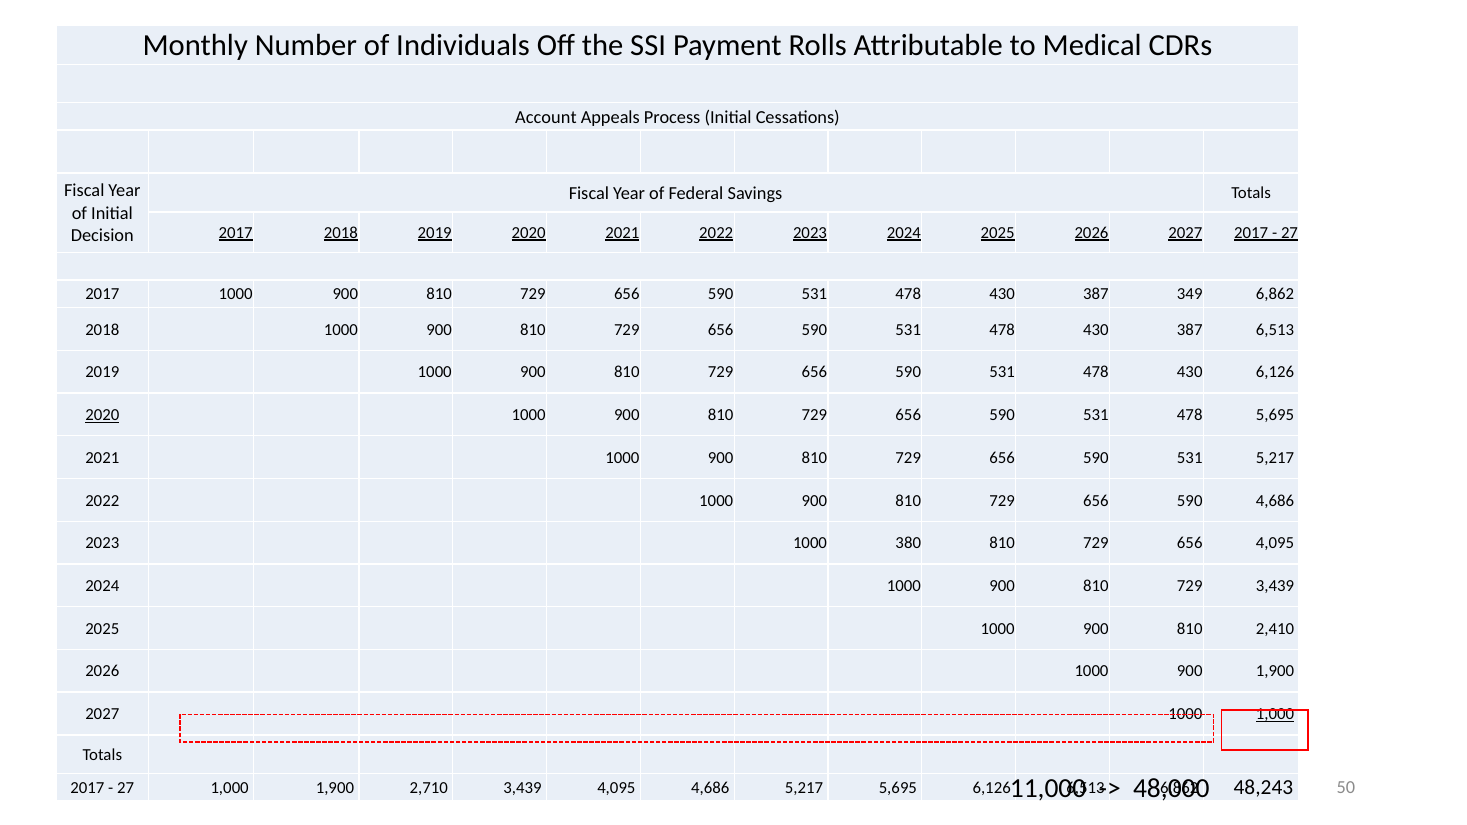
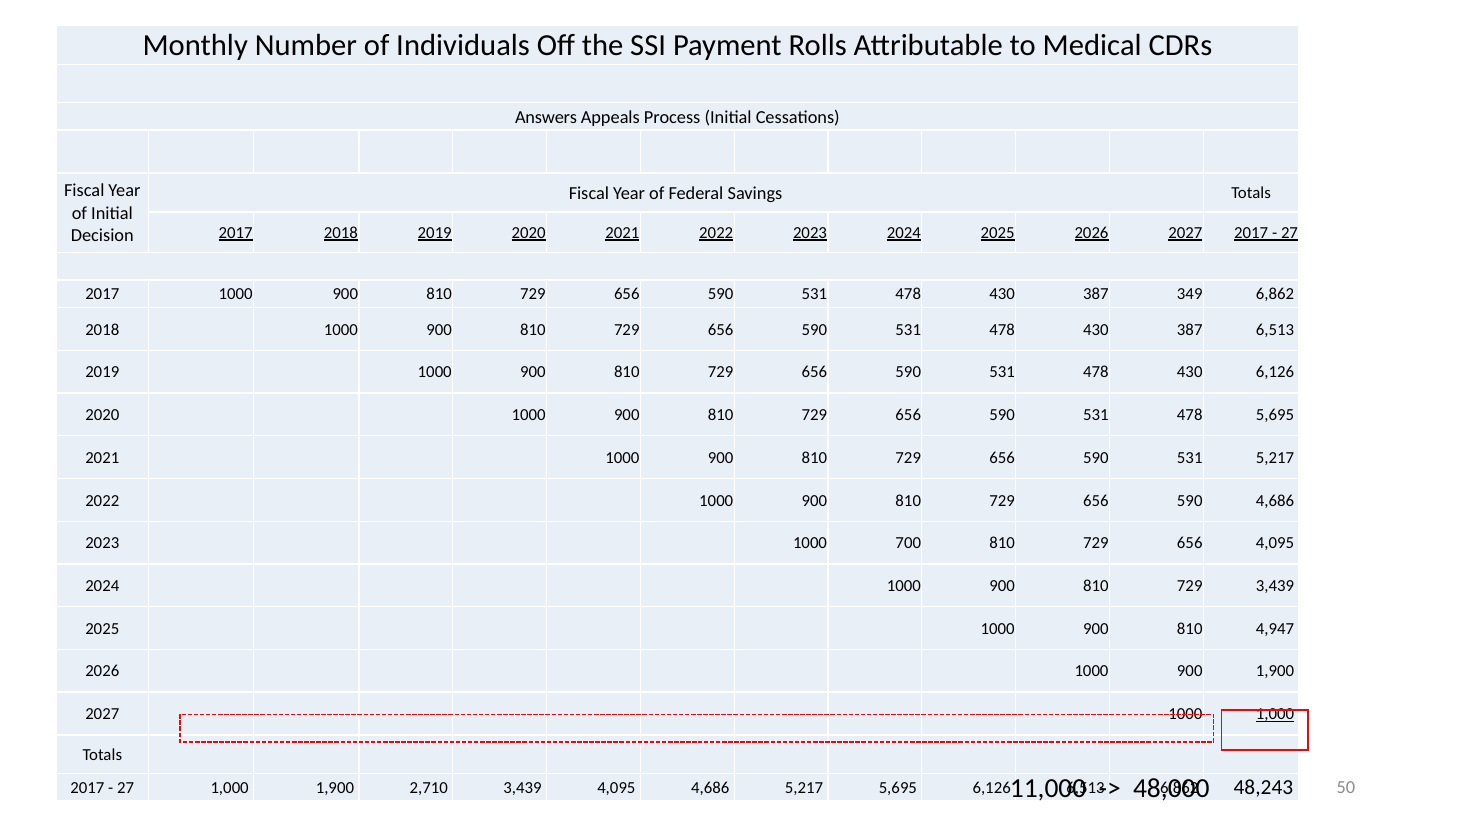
Account: Account -> Answers
2020 at (102, 415) underline: present -> none
380: 380 -> 700
2,410: 2,410 -> 4,947
